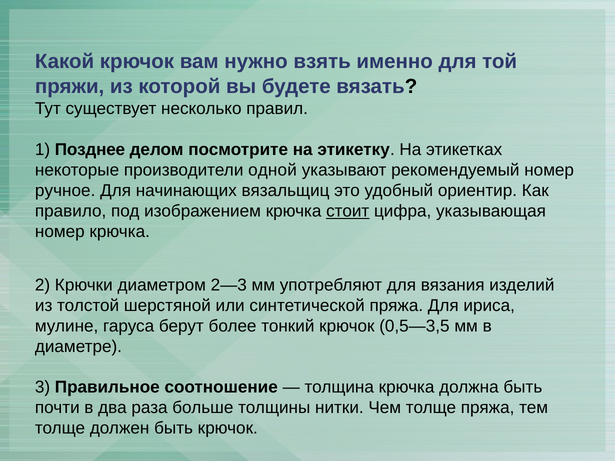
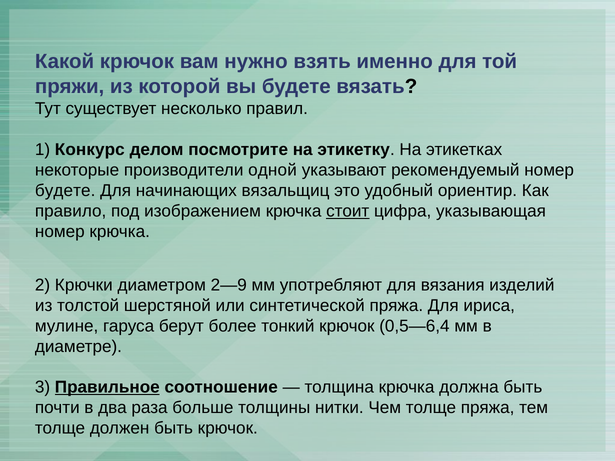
Позднее: Позднее -> Конкурс
ручное at (65, 191): ручное -> будете
2—3: 2—3 -> 2—9
0,5—3,5: 0,5—3,5 -> 0,5—6,4
Правильное underline: none -> present
